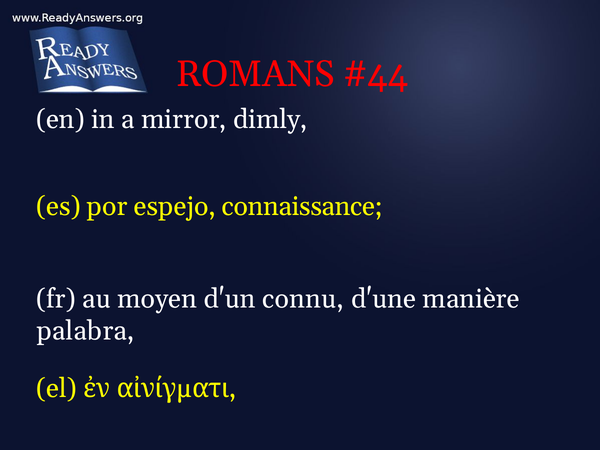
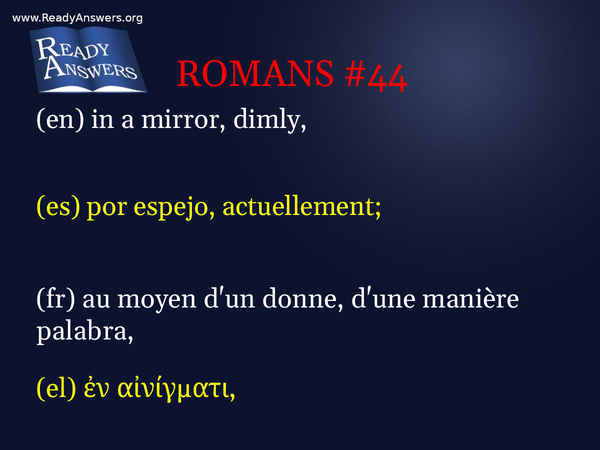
connaissance: connaissance -> actuellement
connu: connu -> donne
